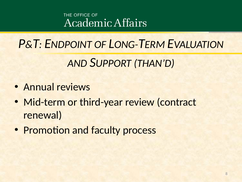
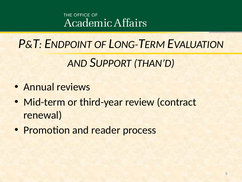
faculty: faculty -> reader
